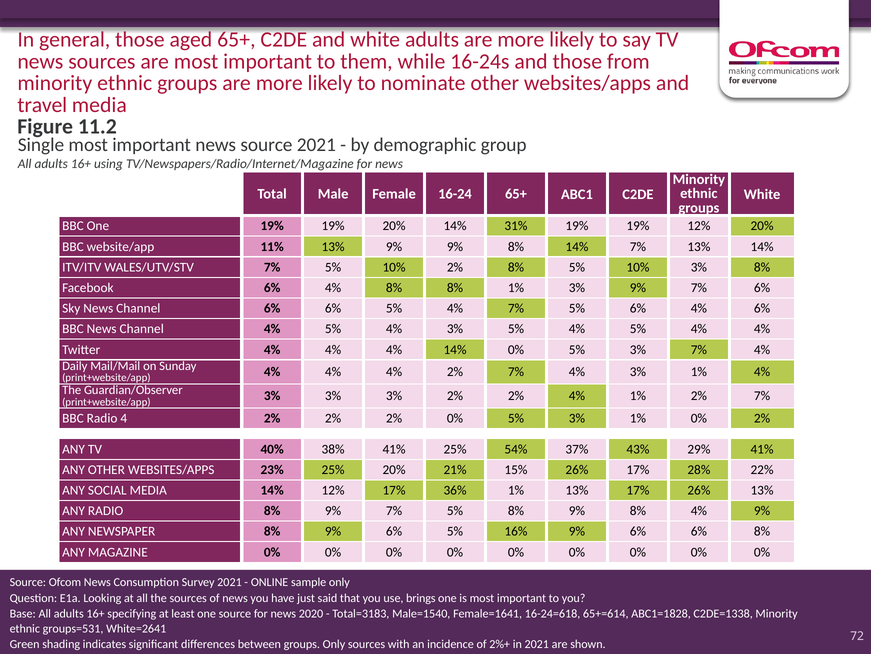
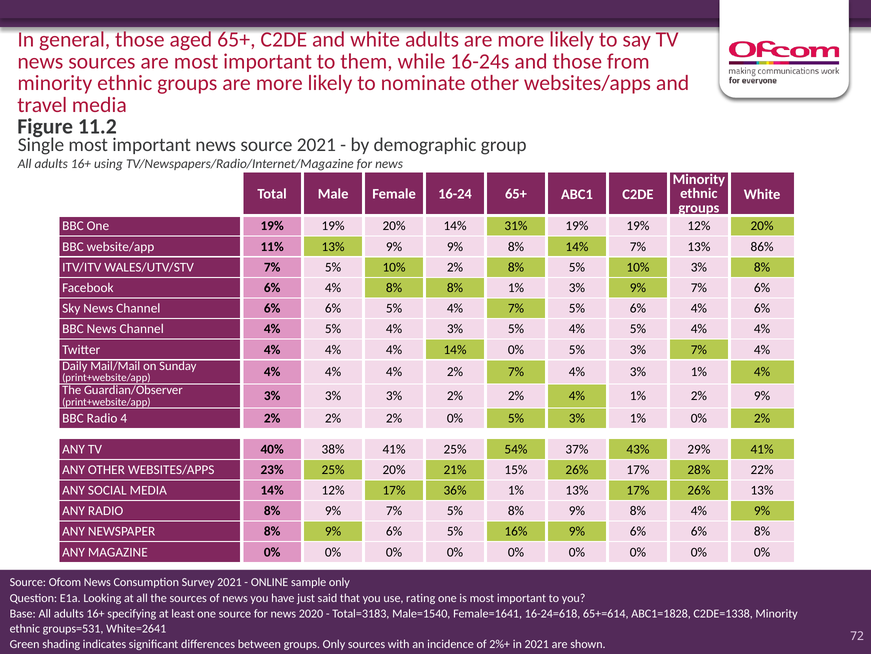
13% 14%: 14% -> 86%
1% 2% 7%: 7% -> 9%
brings: brings -> rating
